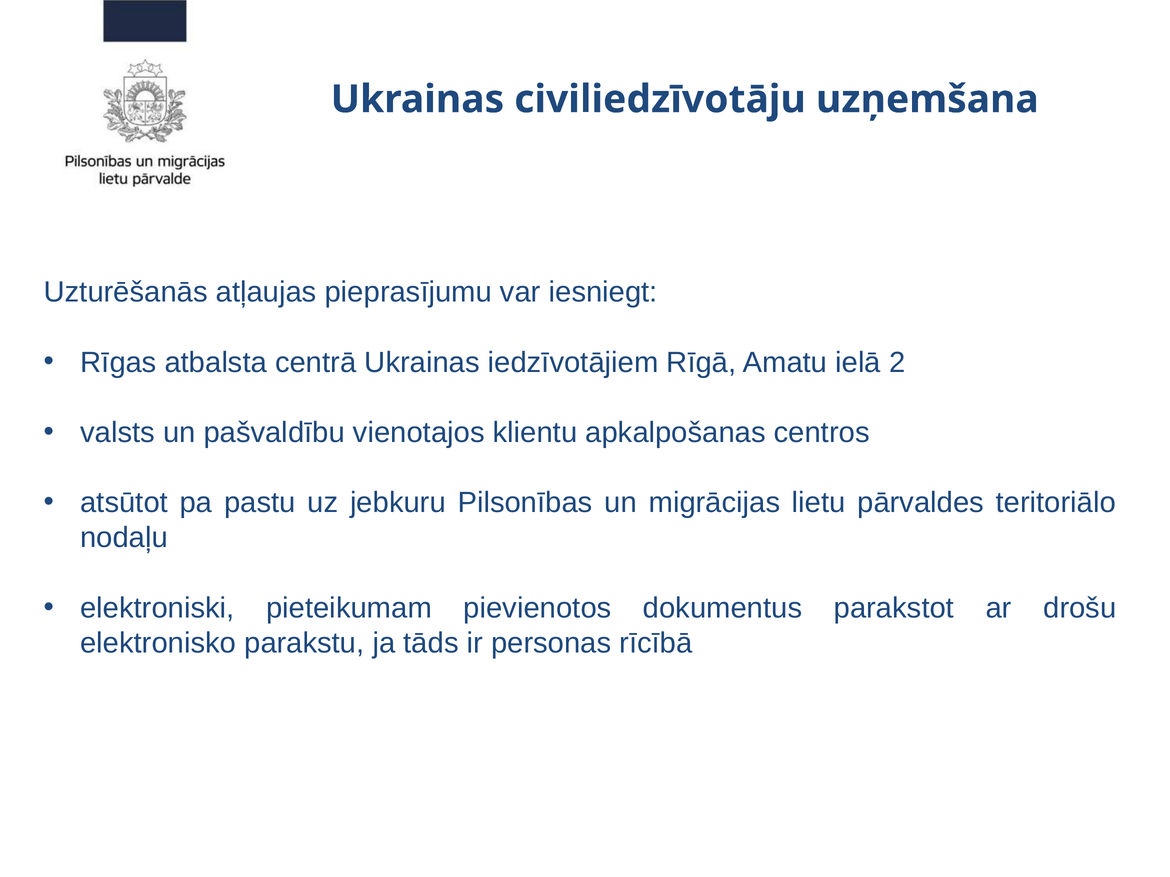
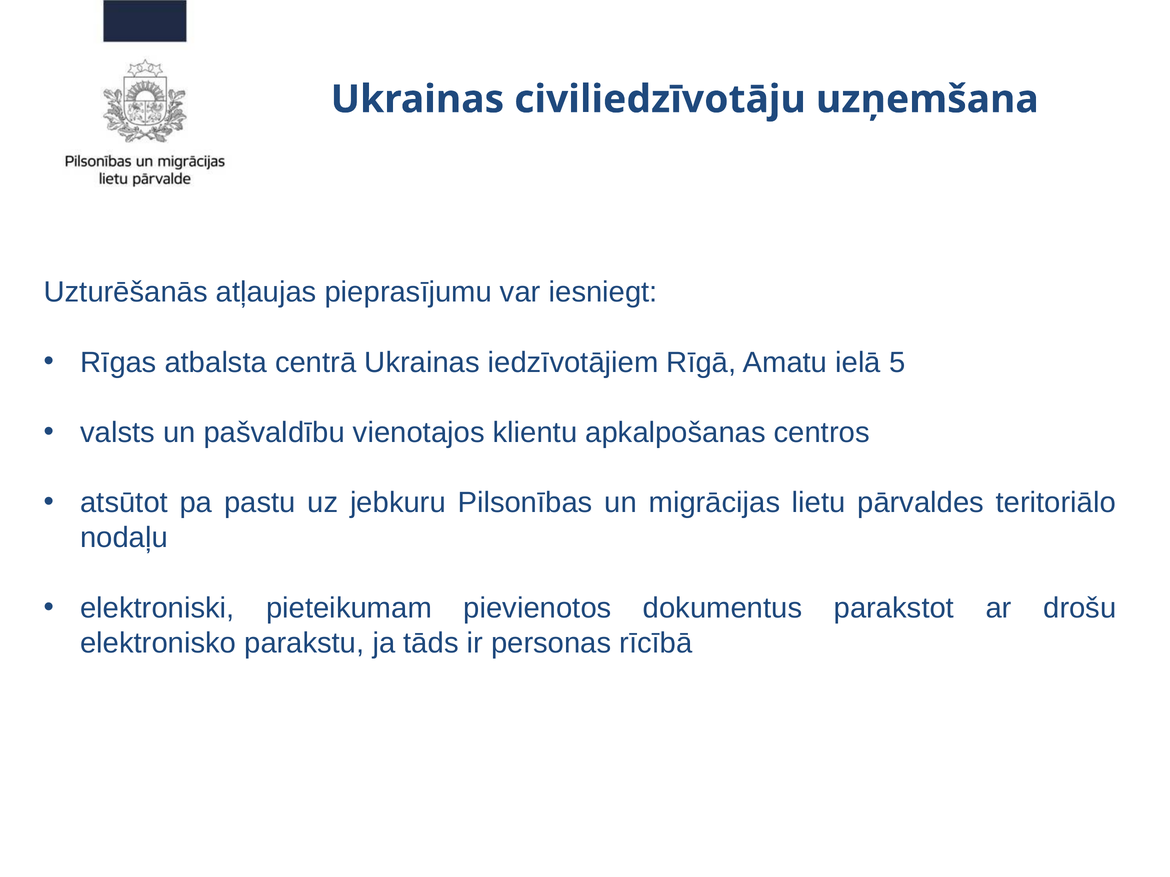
2: 2 -> 5
